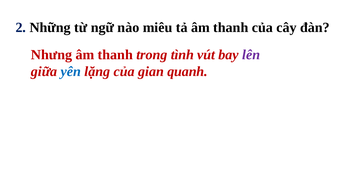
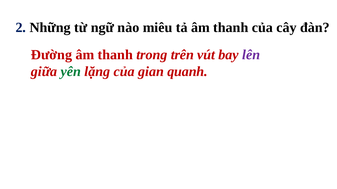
Nhưng: Nhưng -> Đường
tình: tình -> trên
yên colour: blue -> green
